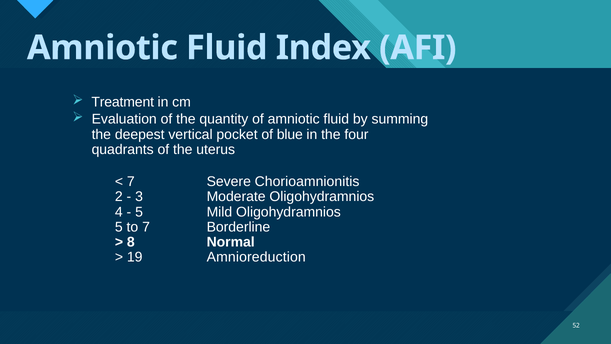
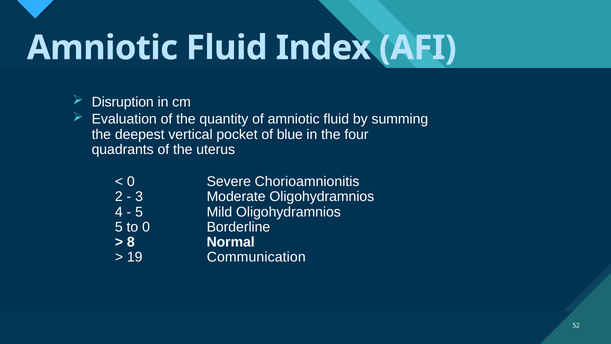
Treatment: Treatment -> Disruption
7 at (131, 182): 7 -> 0
to 7: 7 -> 0
Amnioreduction: Amnioreduction -> Communication
